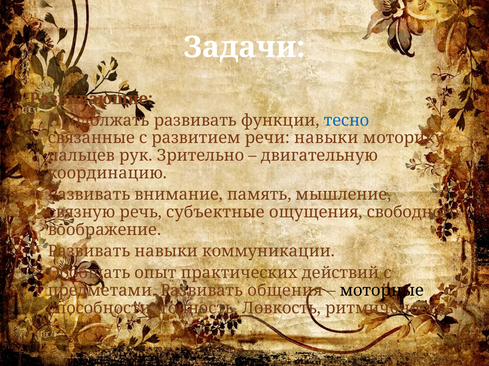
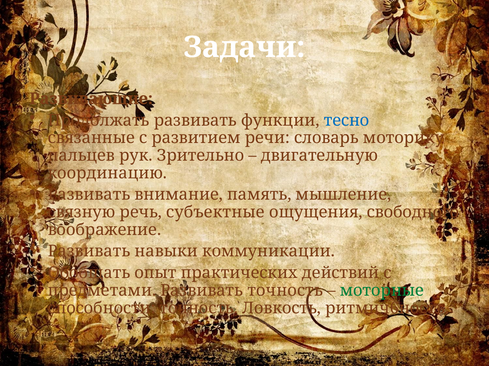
речи навыки: навыки -> словарь
Развивать общения: общения -> точность
моторные colour: black -> green
